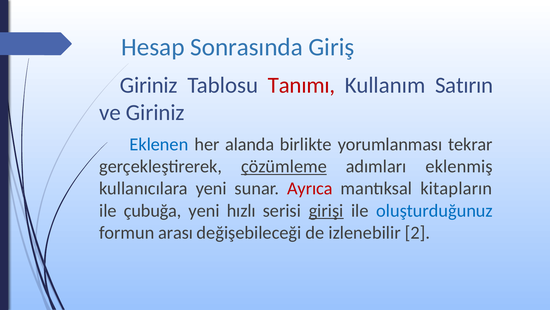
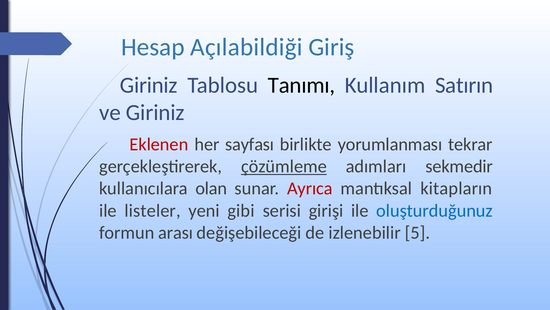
Sonrasında: Sonrasında -> Açılabildiği
Tanımı colour: red -> black
Eklenen colour: blue -> red
alanda: alanda -> sayfası
eklenmiş: eklenmiş -> sekmedir
kullanıcılara yeni: yeni -> olan
çubuğa: çubuğa -> listeler
hızlı: hızlı -> gibi
girişi underline: present -> none
2: 2 -> 5
